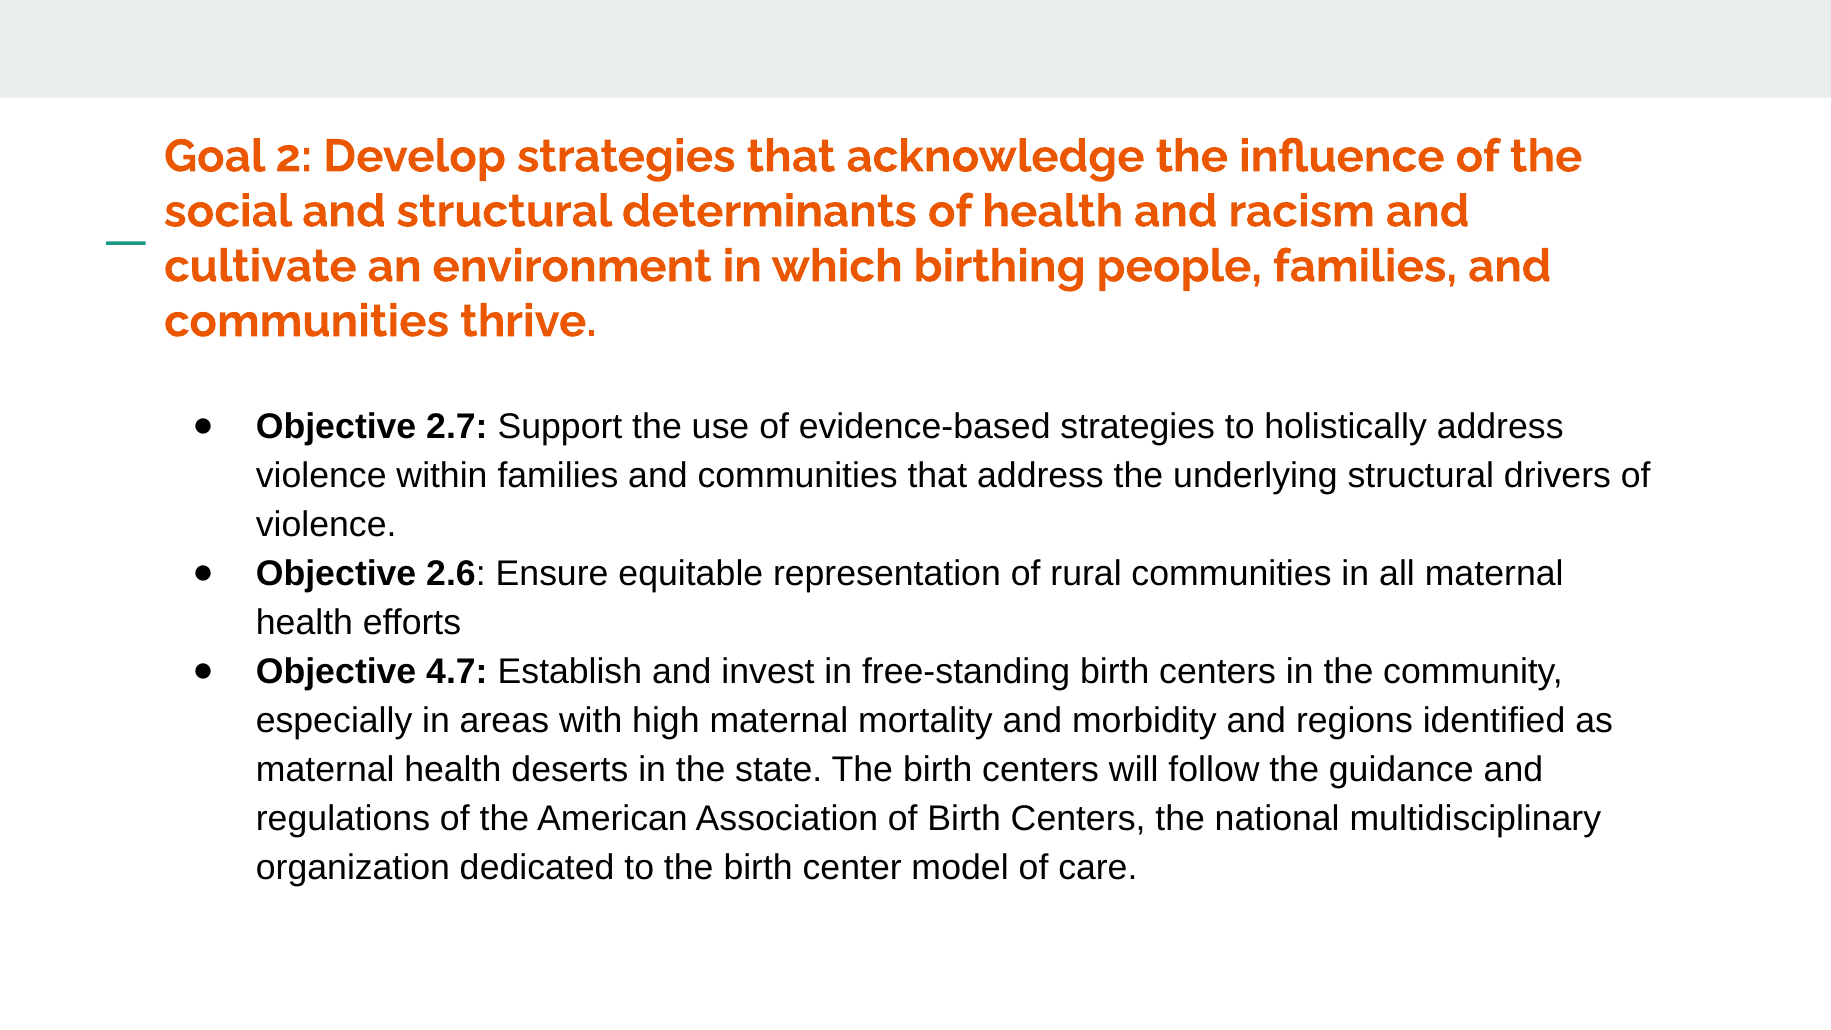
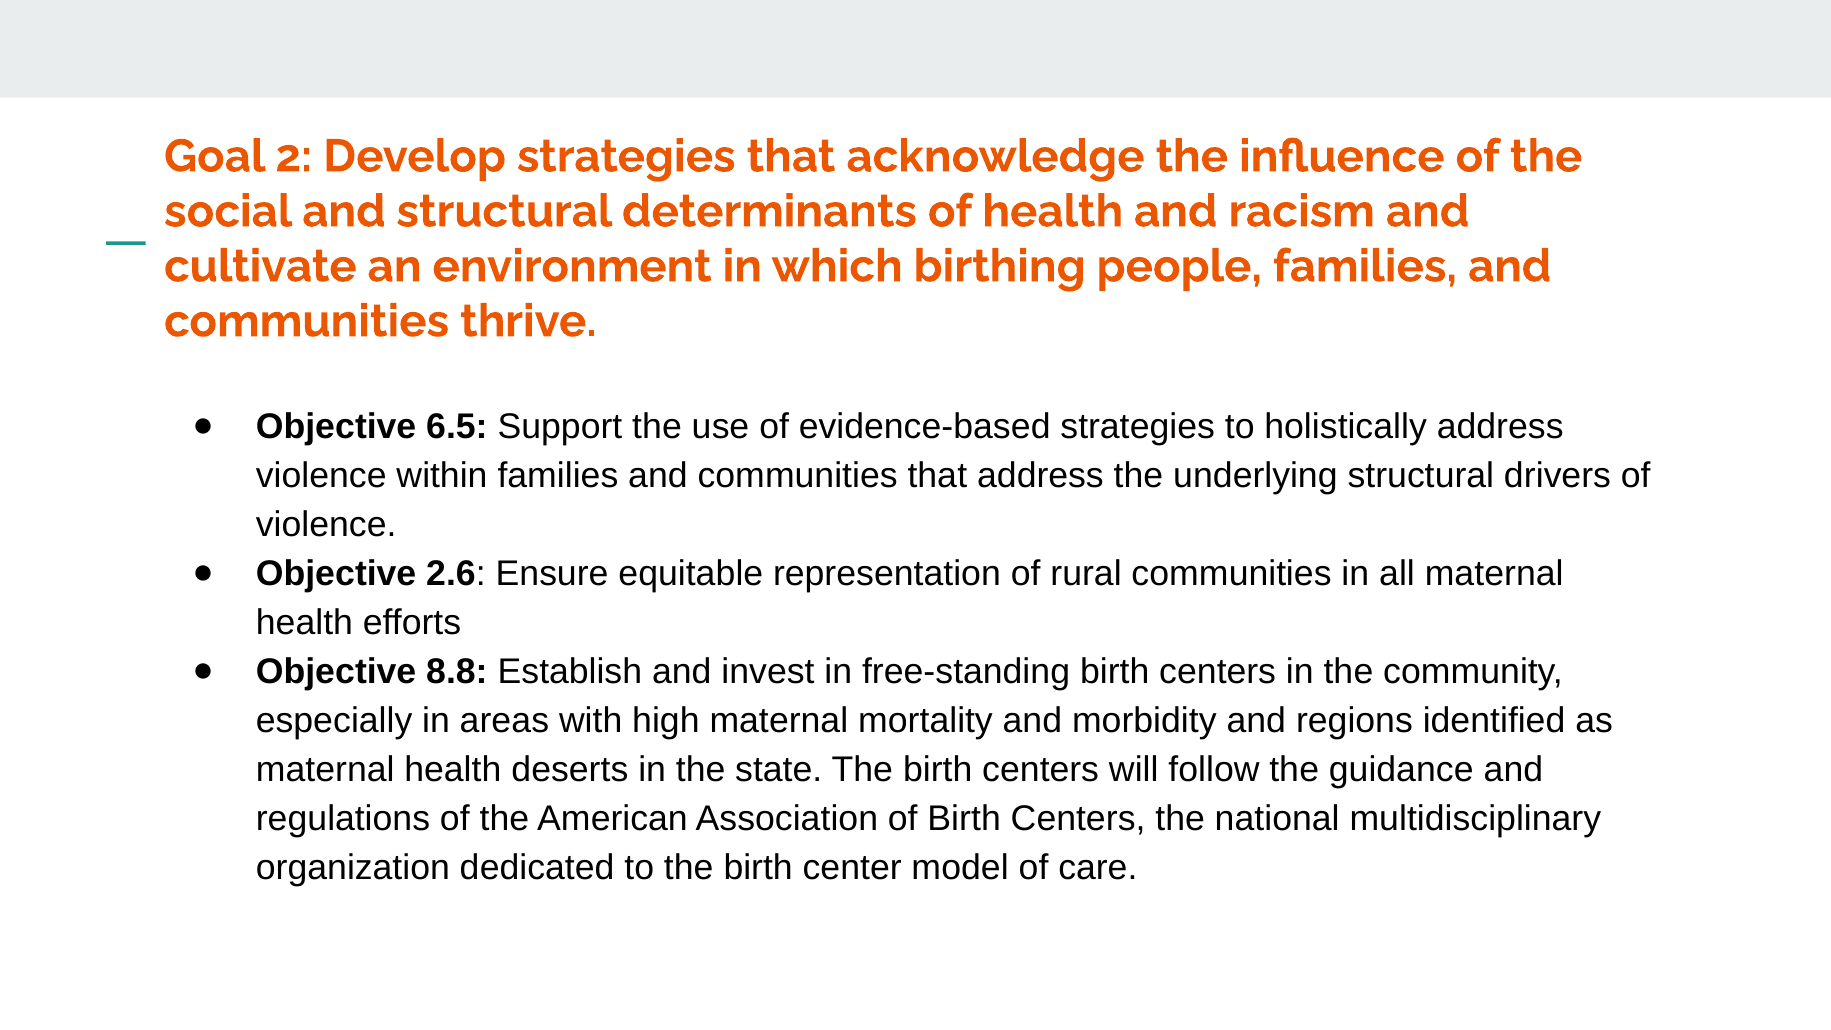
2.7: 2.7 -> 6.5
4.7: 4.7 -> 8.8
